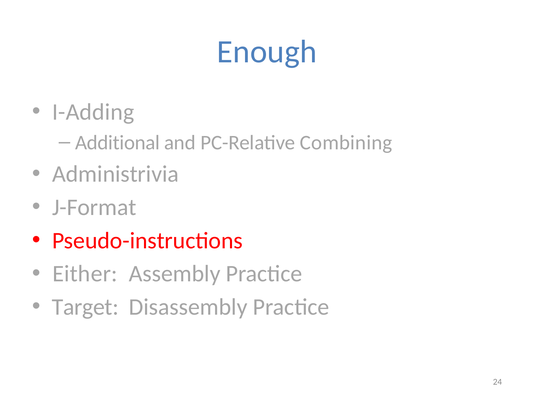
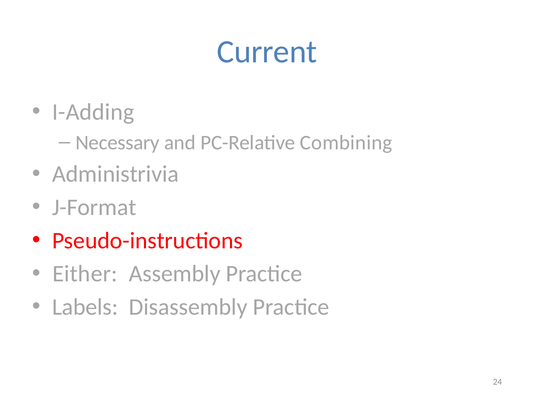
Enough: Enough -> Current
Additional: Additional -> Necessary
Target: Target -> Labels
